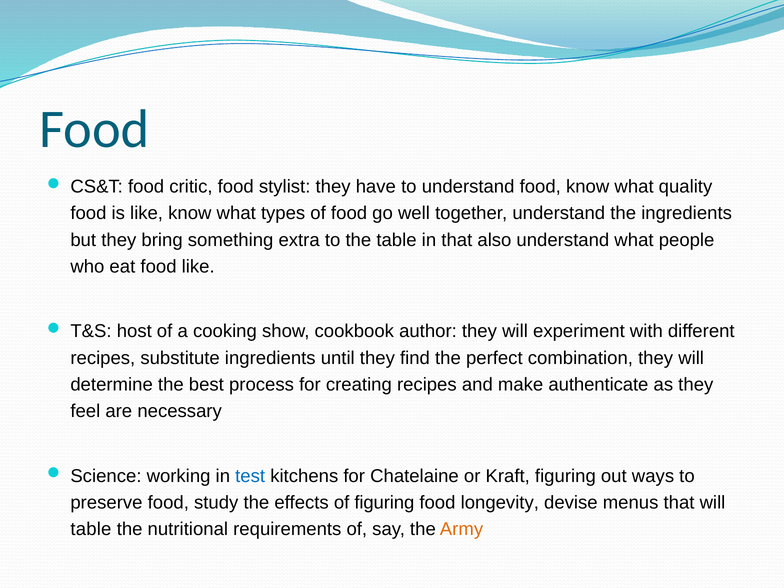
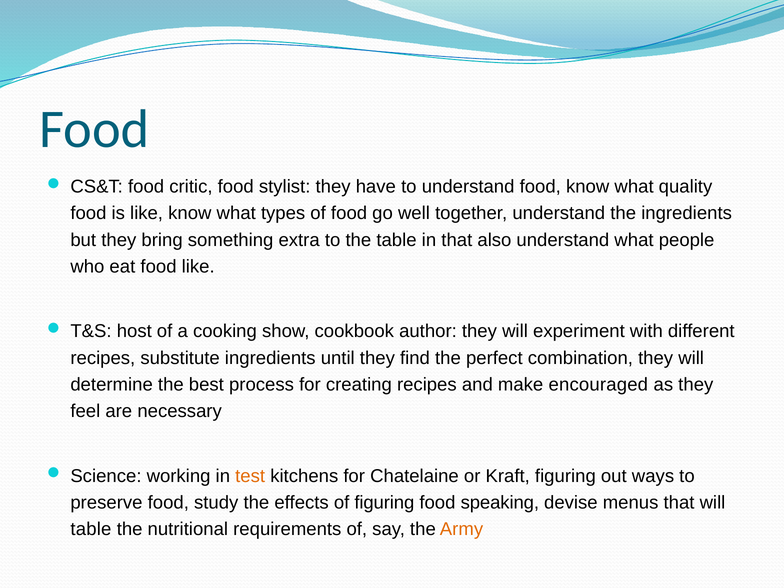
authenticate: authenticate -> encouraged
test colour: blue -> orange
longevity: longevity -> speaking
